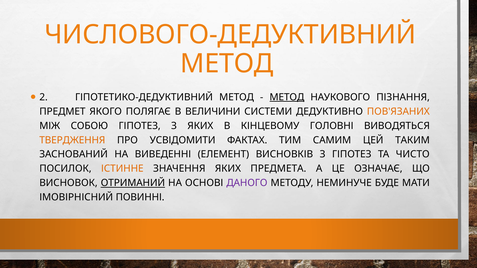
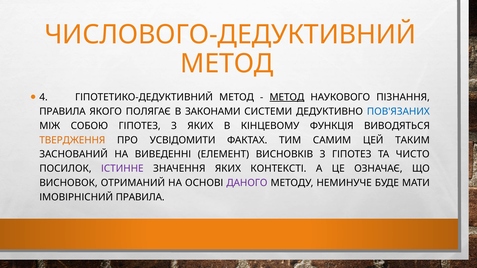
2: 2 -> 4
ПРЕДМЕТ at (62, 112): ПРЕДМЕТ -> ПРАВИЛА
ВЕЛИЧИНИ: ВЕЛИЧИНИ -> ЗАКОНАМИ
ПОВ'ЯЗАНИХ colour: orange -> blue
ГОЛОВНІ: ГОЛОВНІ -> ФУНКЦІЯ
ІСТИННЕ colour: orange -> purple
ПРЕДМЕТА: ПРЕДМЕТА -> КОНТЕКСТІ
ОТРИМАНИЙ underline: present -> none
ІМОВІРНІСНИЙ ПОВИННІ: ПОВИННІ -> ПРАВИЛА
